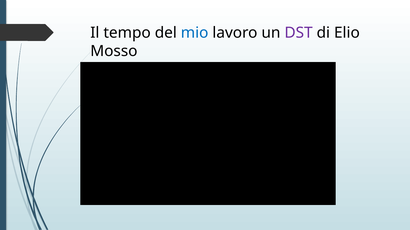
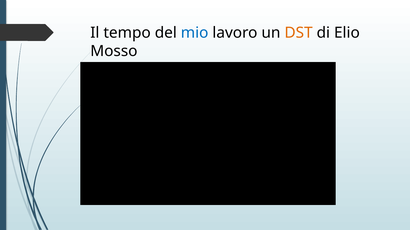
DST colour: purple -> orange
